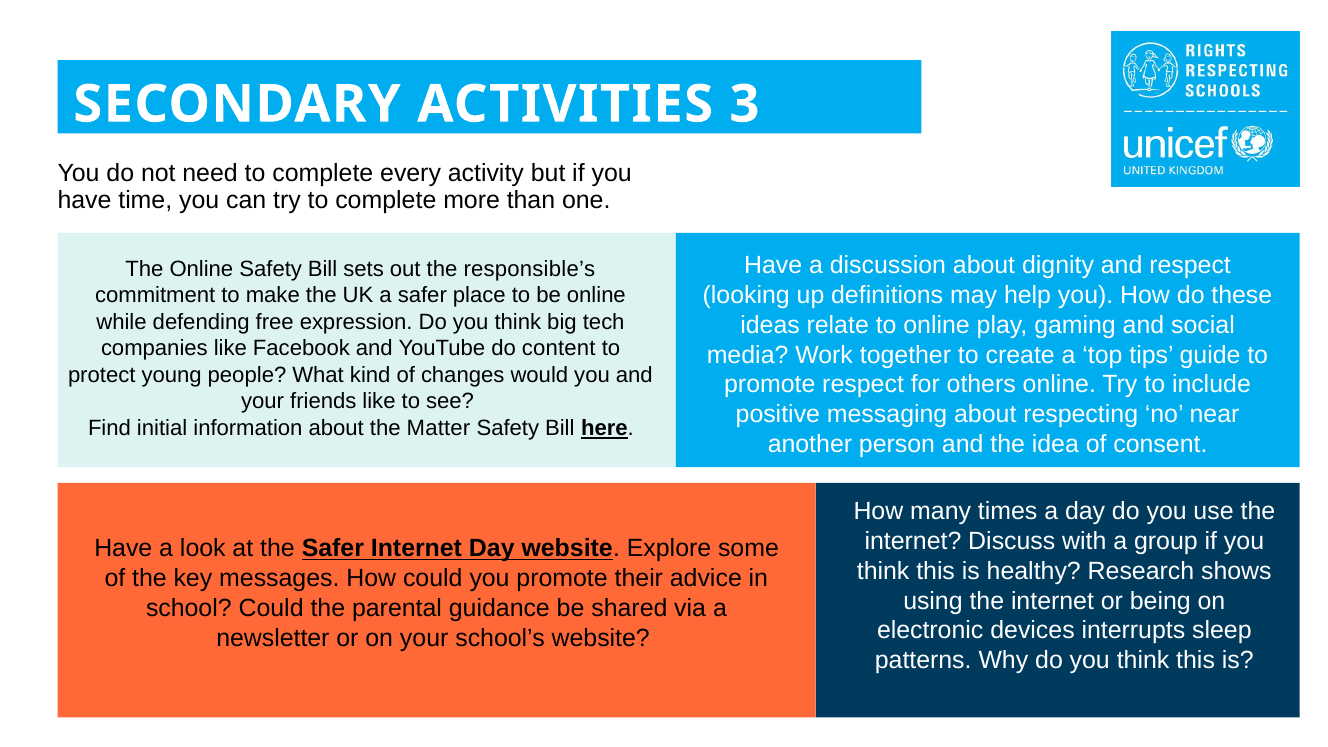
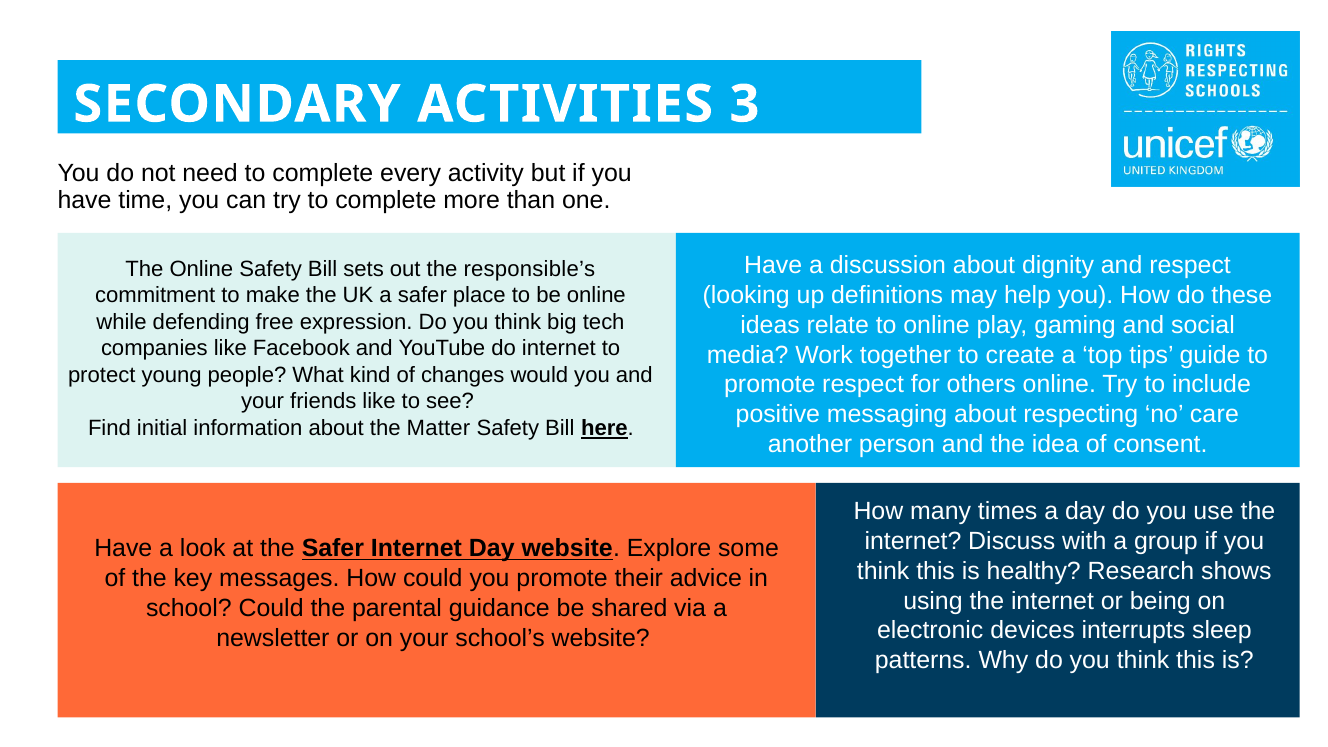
do content: content -> internet
near: near -> care
